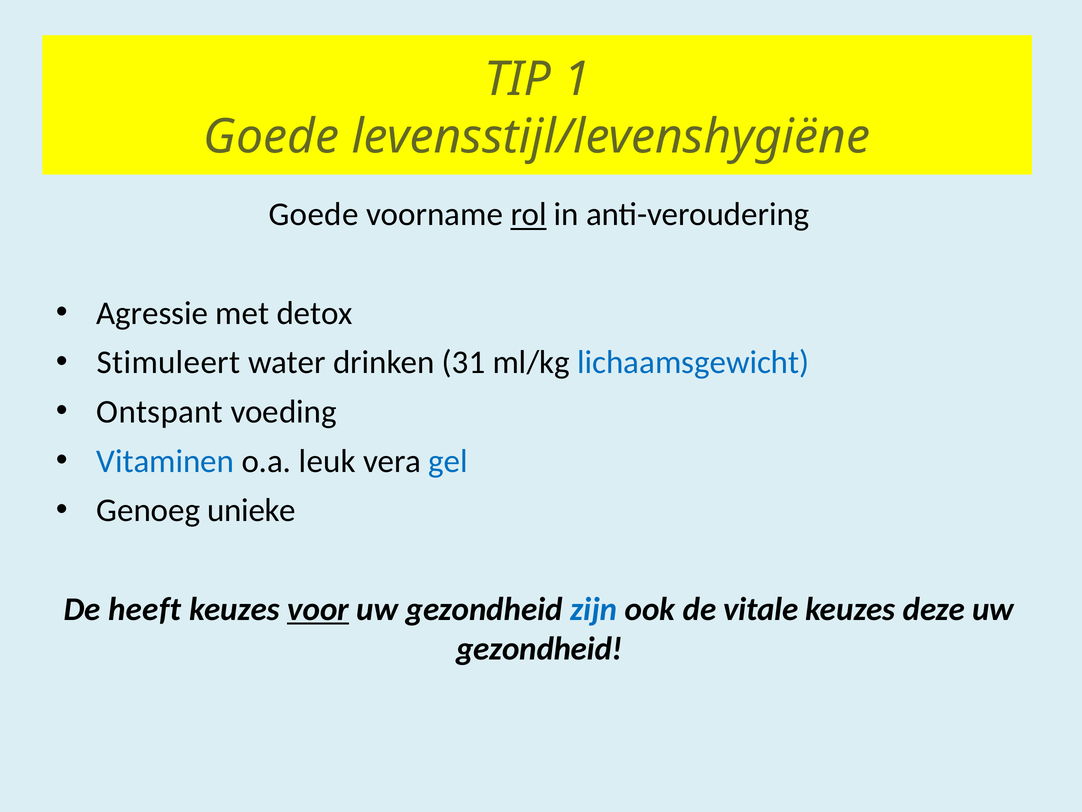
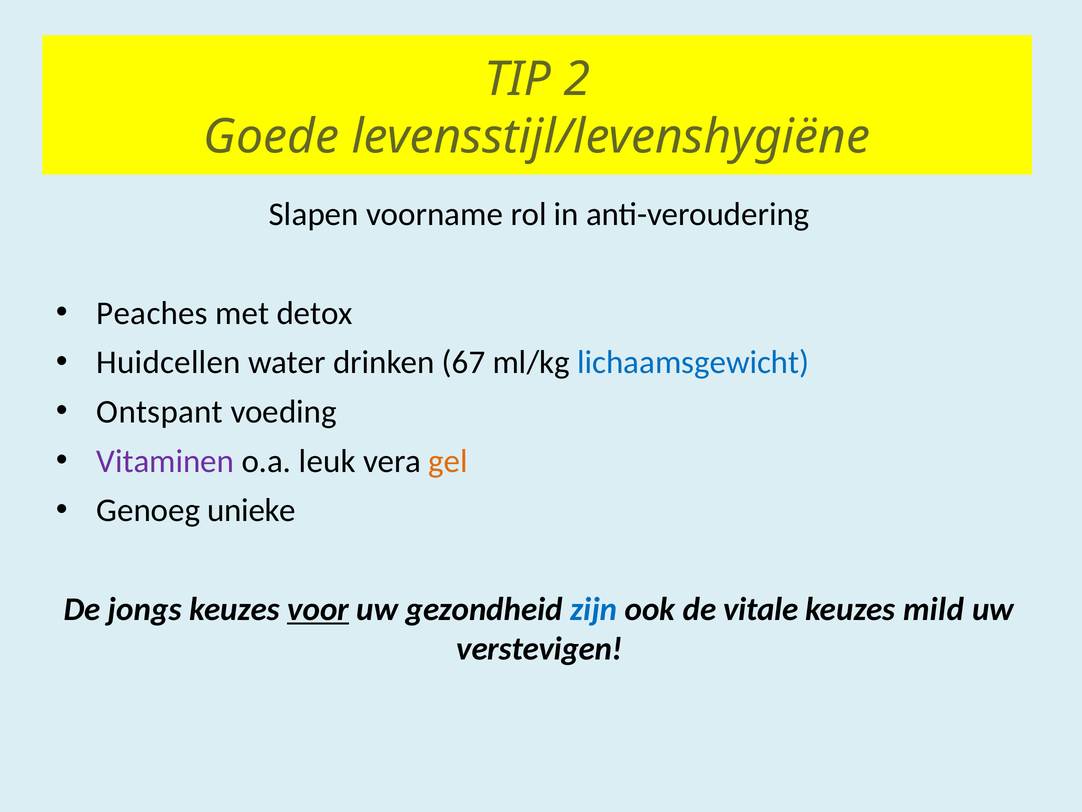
1: 1 -> 2
Goede at (314, 214): Goede -> Slapen
rol underline: present -> none
Agressie: Agressie -> Peaches
Stimuleert: Stimuleert -> Huidcellen
31: 31 -> 67
Vitaminen colour: blue -> purple
gel colour: blue -> orange
heeft: heeft -> jongs
deze: deze -> mild
gezondheid at (539, 648): gezondheid -> verstevigen
